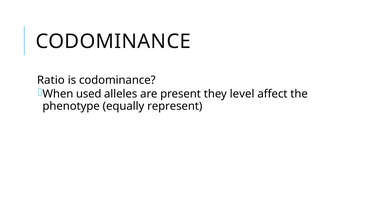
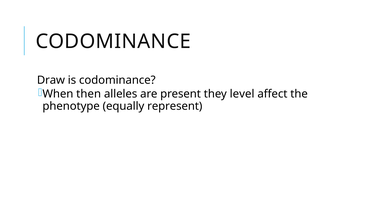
Ratio: Ratio -> Draw
used: used -> then
